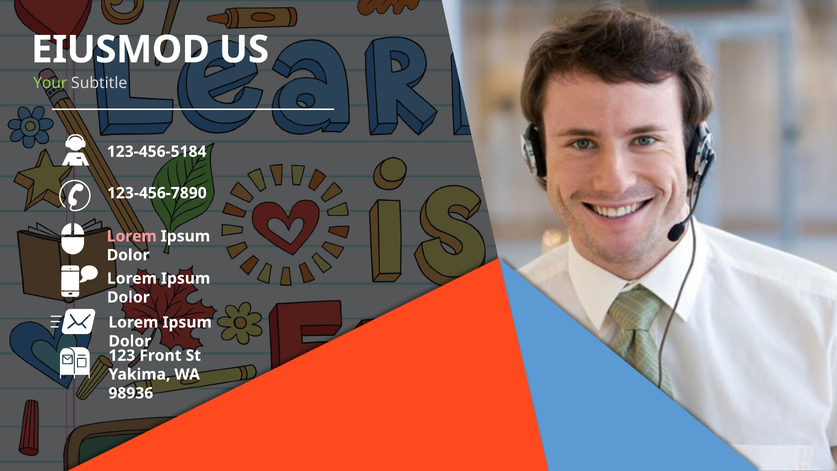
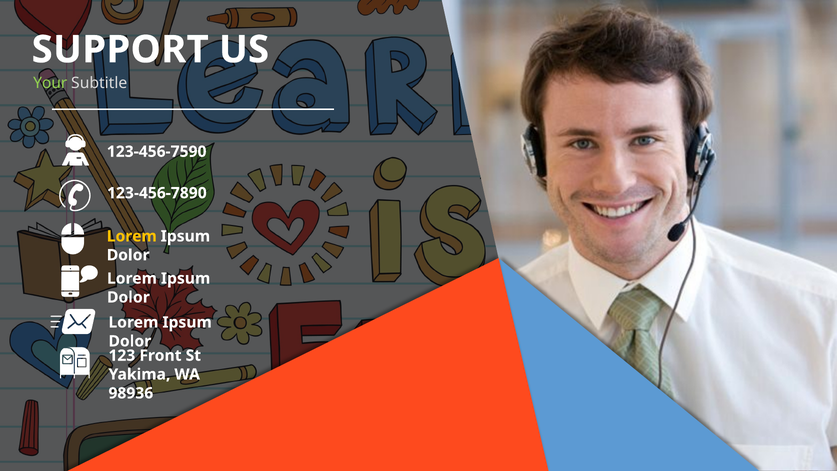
EIUSMOD: EIUSMOD -> SUPPORT
123-456-5184: 123-456-5184 -> 123-456-7590
Lorem at (132, 236) colour: pink -> yellow
